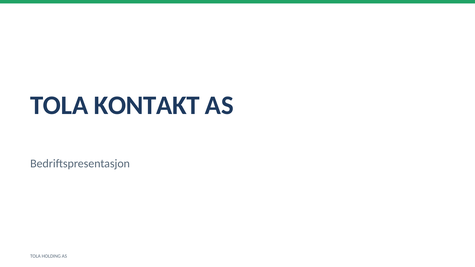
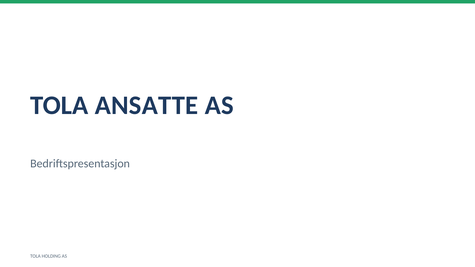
KONTAKT: KONTAKT -> ANSATTE
